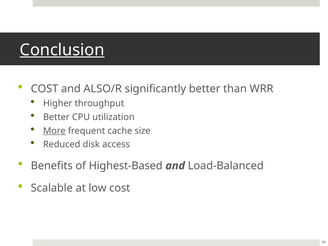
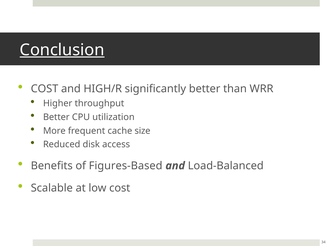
ALSO/R: ALSO/R -> HIGH/R
More underline: present -> none
Highest-Based: Highest-Based -> Figures-Based
